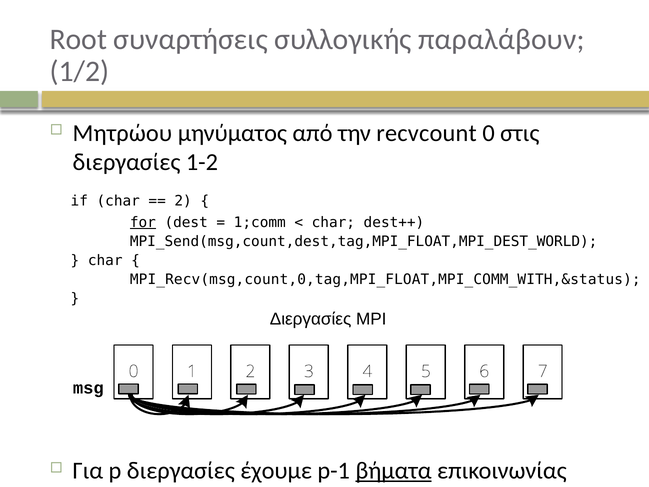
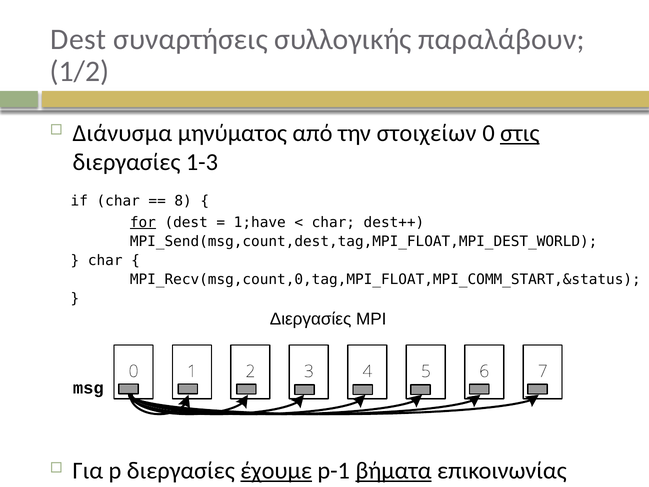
Root at (78, 39): Root -> Dest
Μητρώου: Μητρώου -> Διάνυσμα
recvcount: recvcount -> στοιχείων
στις underline: none -> present
1-2: 1-2 -> 1-3
2 at (183, 201): 2 -> 8
1;comm: 1;comm -> 1;have
MPI_Recv(msg,count,0,tag,MPI_FLOAT,MPI_COMM_WITH,&status: MPI_Recv(msg,count,0,tag,MPI_FLOAT,MPI_COMM_WITH,&status -> MPI_Recv(msg,count,0,tag,MPI_FLOAT,MPI_COMM_START,&status
έχουμε underline: none -> present
